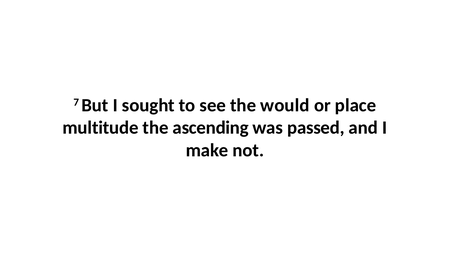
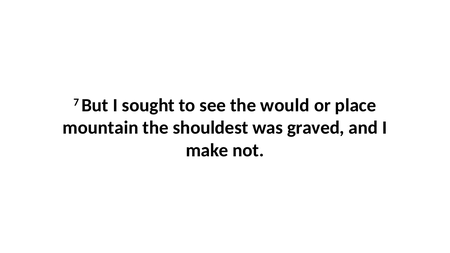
multitude: multitude -> mountain
ascending: ascending -> shouldest
passed: passed -> graved
